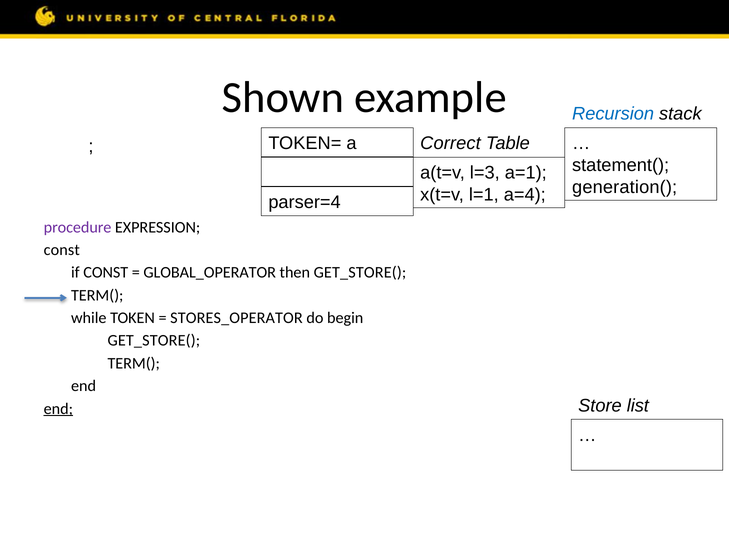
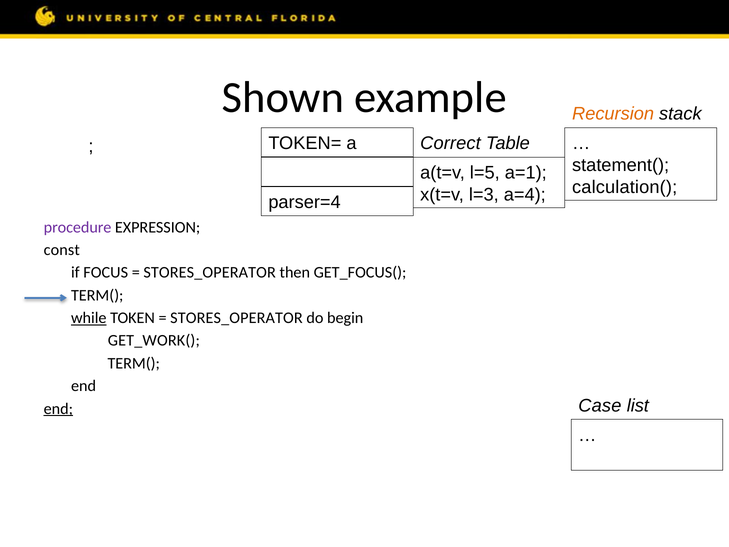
Recursion colour: blue -> orange
l=3: l=3 -> l=5
generation(: generation( -> calculation(
l=1: l=1 -> l=3
if CONST: CONST -> FOCUS
GLOBAL_OPERATOR at (210, 272): GLOBAL_OPERATOR -> STORES_OPERATOR
then GET_STORE(: GET_STORE( -> GET_FOCUS(
while underline: none -> present
GET_STORE( at (154, 340): GET_STORE( -> GET_WORK(
Store: Store -> Case
